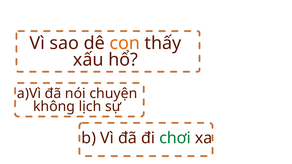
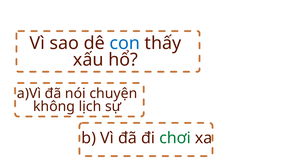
con colour: orange -> blue
